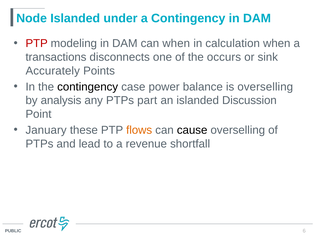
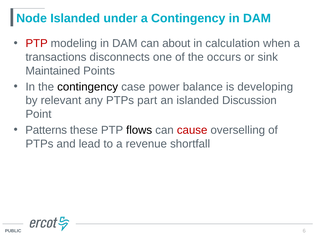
can when: when -> about
Accurately: Accurately -> Maintained
is overselling: overselling -> developing
analysis: analysis -> relevant
January: January -> Patterns
flows colour: orange -> black
cause colour: black -> red
